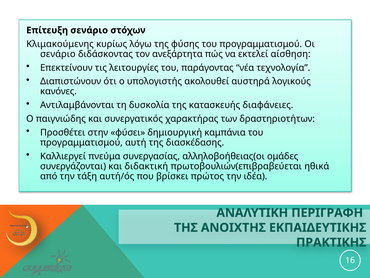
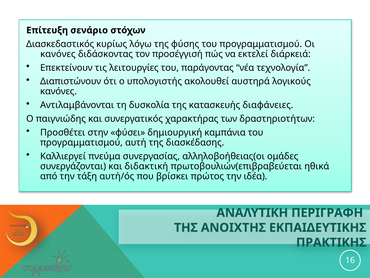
Κλιμακούμενης: Κλιμακούμενης -> Διασκεδαστικός
σενάριο at (58, 54): σενάριο -> κανόνες
ανεξάρτητα: ανεξάρτητα -> προσέγγισή
αίσθηση: αίσθηση -> διάρκειά
